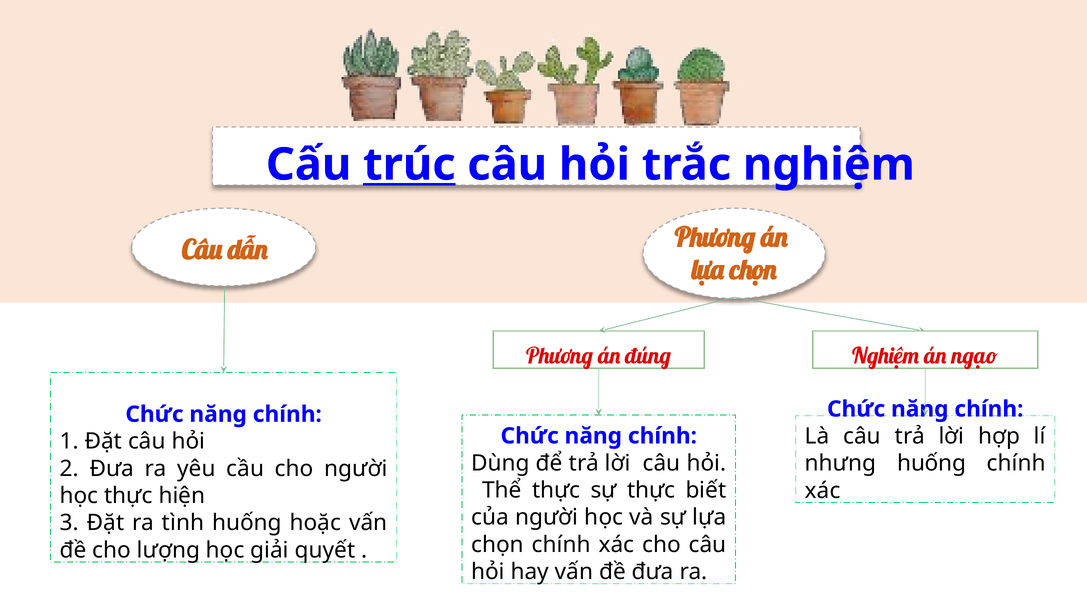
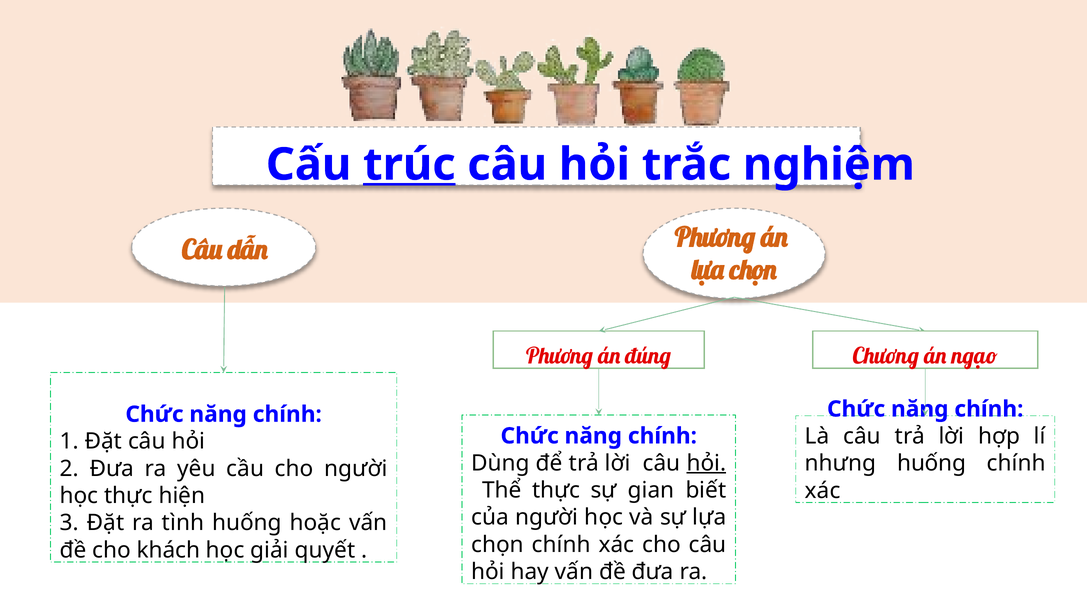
Nghiệm at (886, 357): Nghiệm -> Chương
hỏi at (706, 463) underline: none -> present
sự thực: thực -> gian
lượng: lượng -> khách
